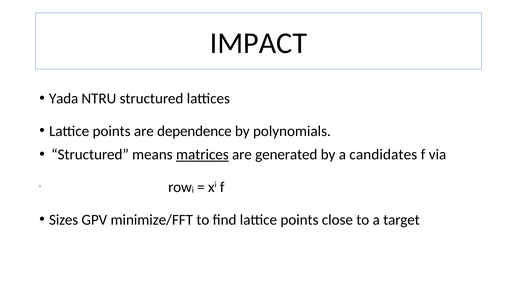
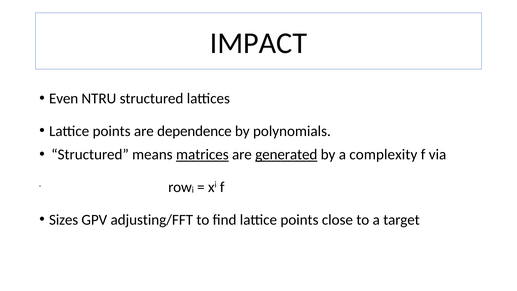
Yada: Yada -> Even
generated underline: none -> present
candidates: candidates -> complexity
minimize/FFT: minimize/FFT -> adjusting/FFT
